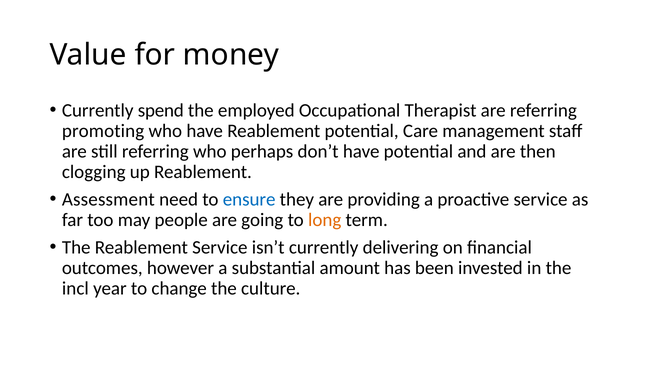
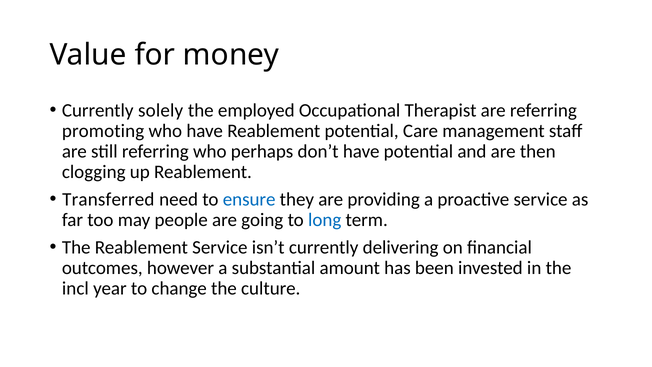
spend: spend -> solely
Assessment: Assessment -> Transferred
long colour: orange -> blue
